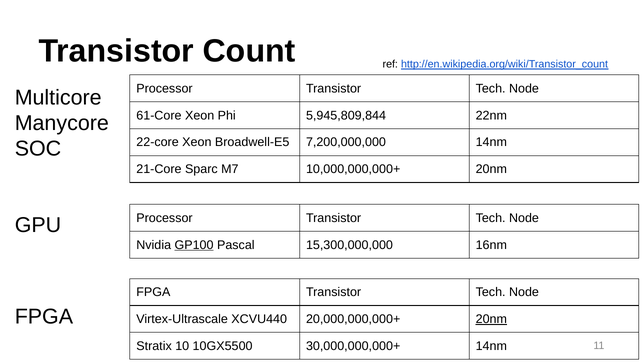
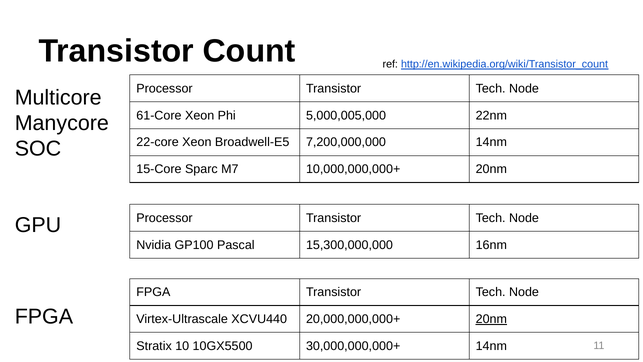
5,945,809,844: 5,945,809,844 -> 5,000,005,000
21-Core: 21-Core -> 15-Core
GP100 underline: present -> none
